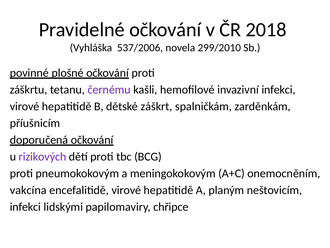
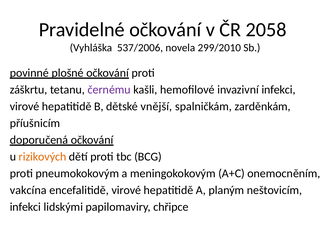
2018: 2018 -> 2058
záškrt: záškrt -> vnější
rizikových colour: purple -> orange
